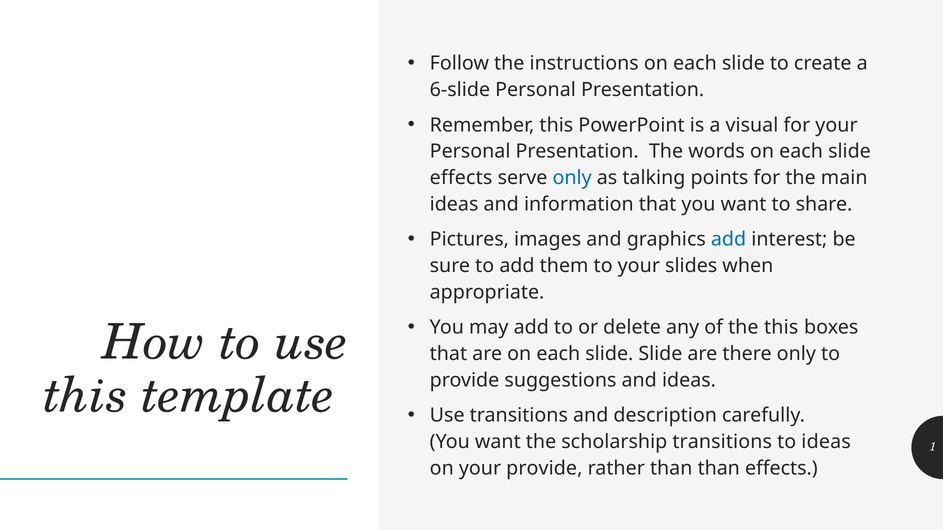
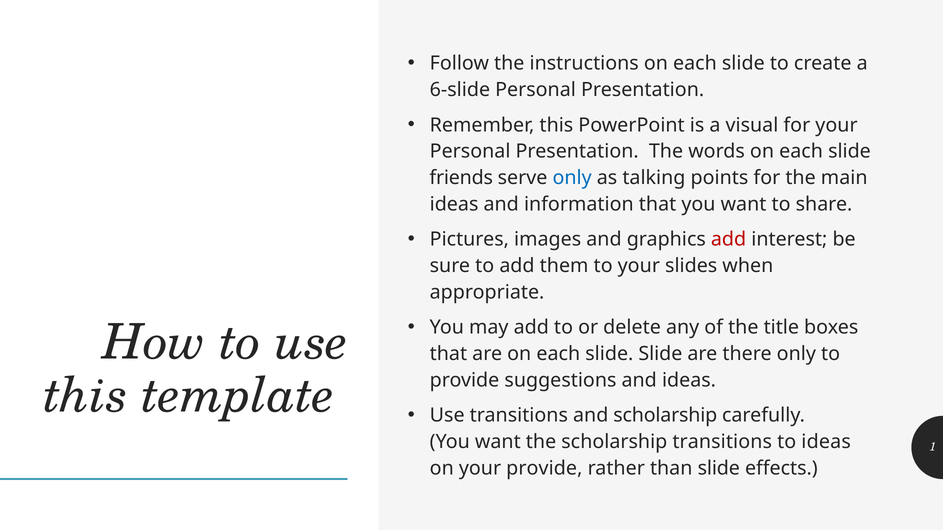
effects at (461, 178): effects -> friends
add at (729, 240) colour: blue -> red
the this: this -> title
and description: description -> scholarship
than than: than -> slide
